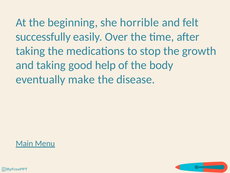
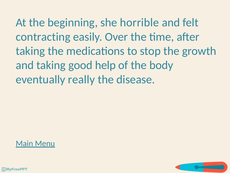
successfully: successfully -> contracting
make: make -> really
